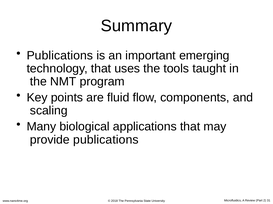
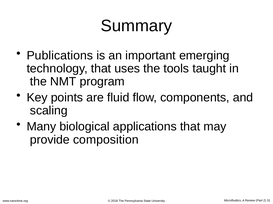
provide publications: publications -> composition
